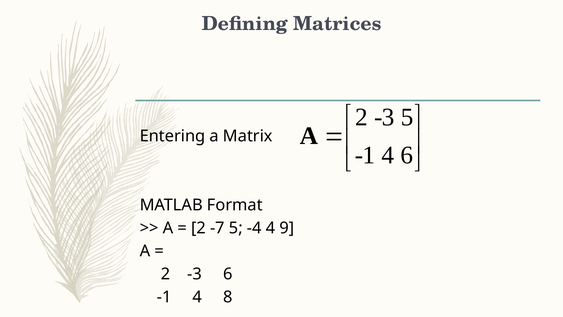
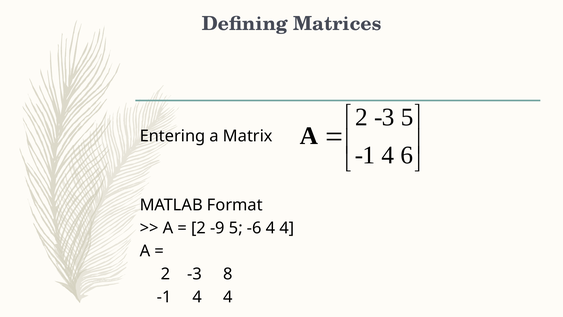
-7: -7 -> -9
-4: -4 -> -6
9 at (287, 228): 9 -> 4
-3 6: 6 -> 8
-1 4 8: 8 -> 4
